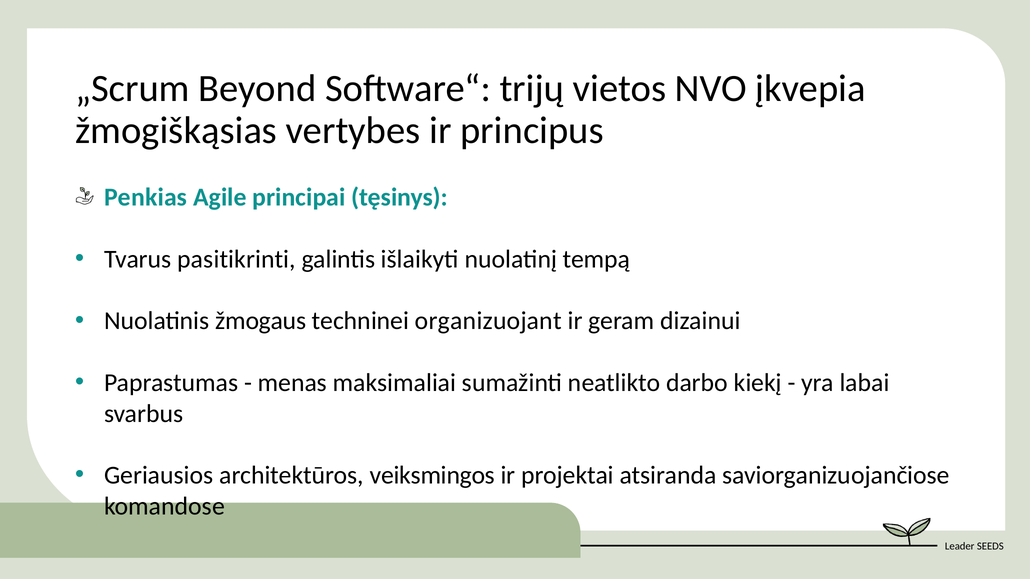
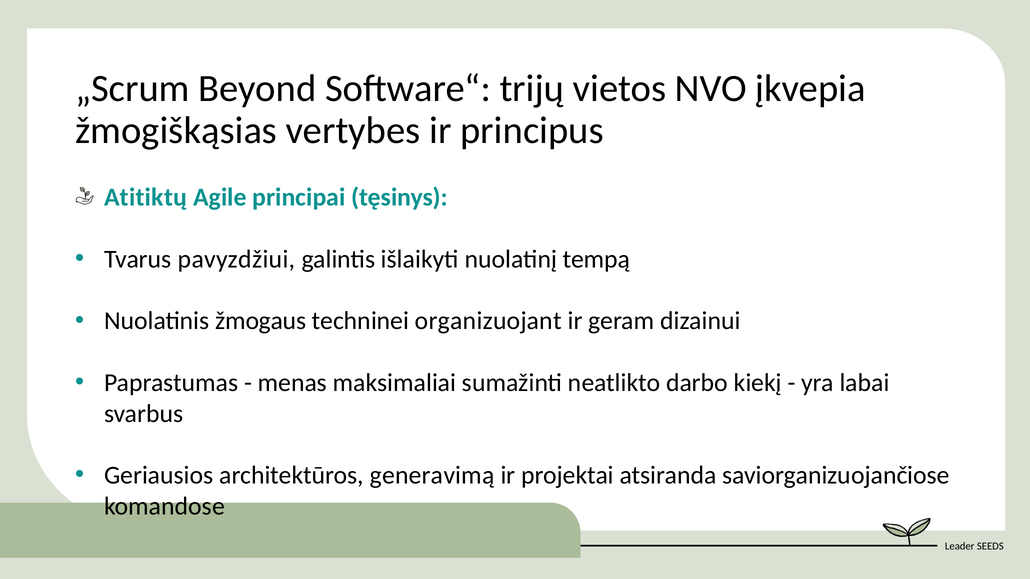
Penkias: Penkias -> Atitiktų
pasitikrinti: pasitikrinti -> pavyzdžiui
veiksmingos: veiksmingos -> generavimą
